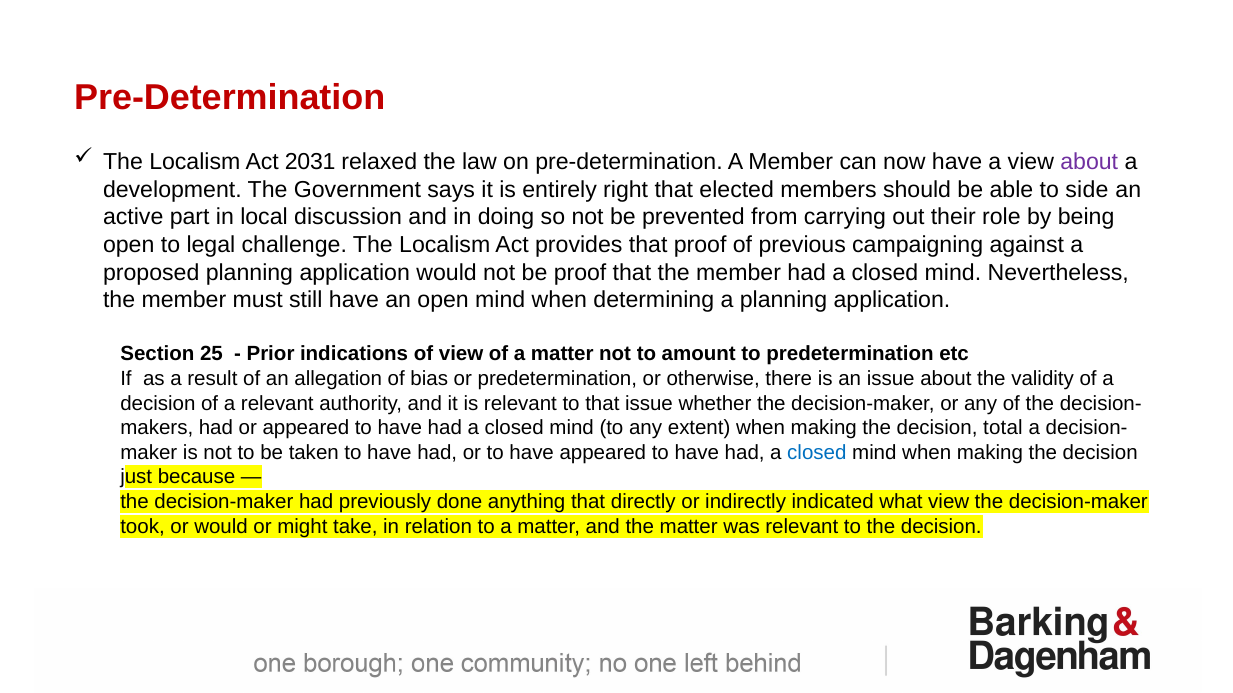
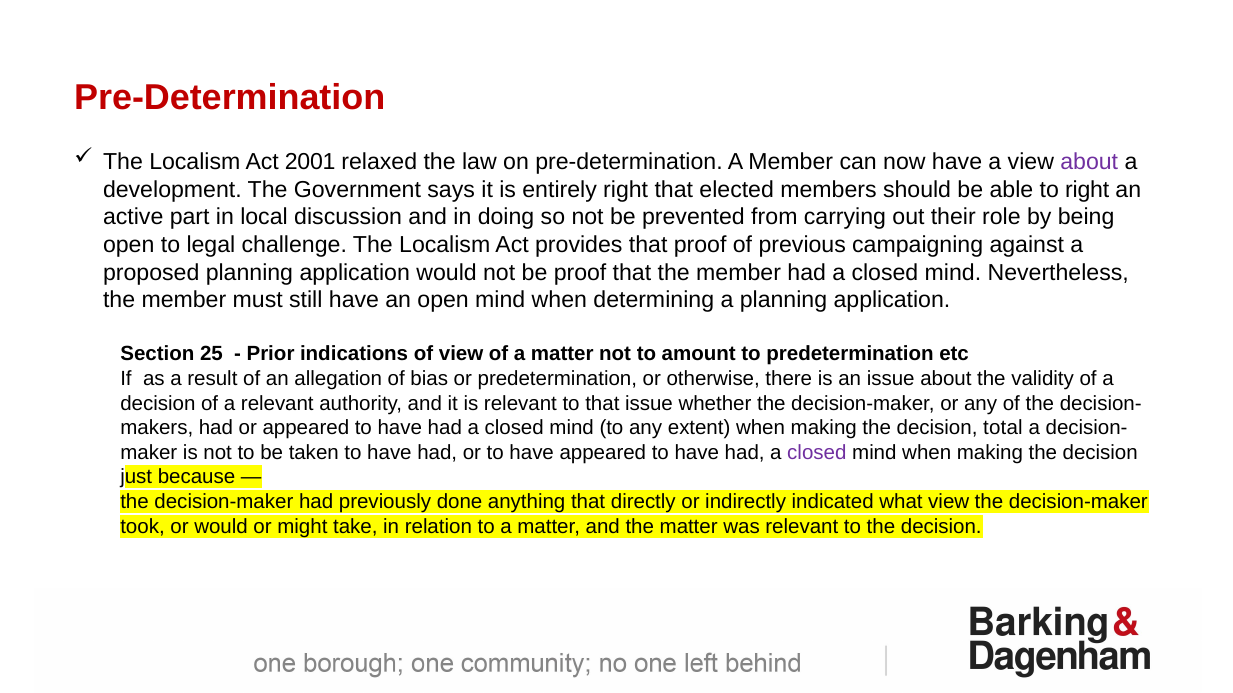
2031: 2031 -> 2001
to side: side -> right
closed at (817, 453) colour: blue -> purple
